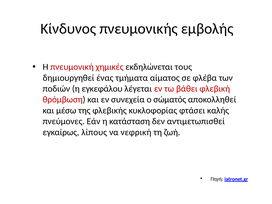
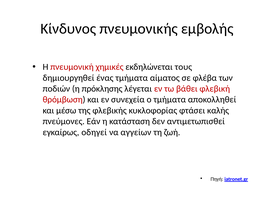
εγκεφάλου: εγκεφάλου -> πρόκλησης
ο σώματός: σώματός -> τμήματα
λίπους: λίπους -> οδηγεί
νεφρική: νεφρική -> αγγείων
